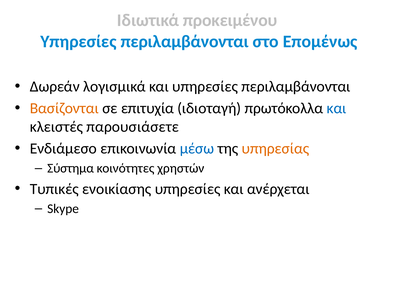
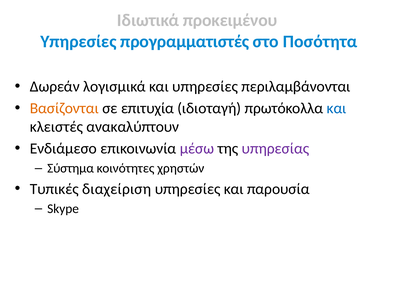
περιλαμβάνονται at (185, 41): περιλαμβάνονται -> προγραμματιστές
Επομένως: Επομένως -> Ποσότητα
παρουσιάσετε: παρουσιάσετε -> ανακαλύπτουν
μέσω colour: blue -> purple
υπηρεσίας colour: orange -> purple
ενοικίασης: ενοικίασης -> διαχείριση
ανέρχεται: ανέρχεται -> παρουσία
